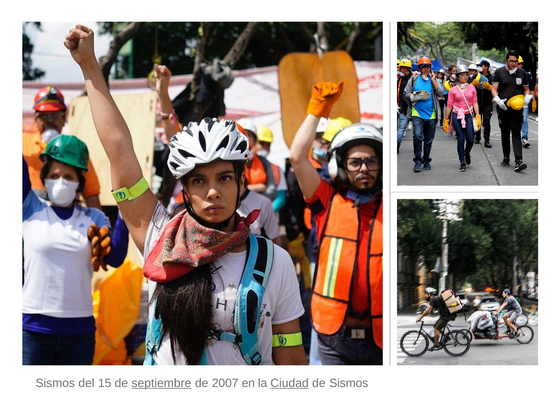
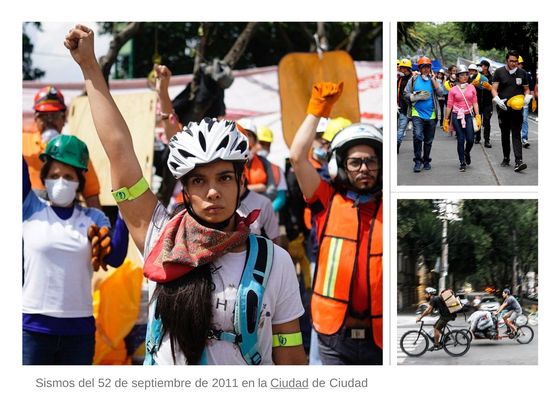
15: 15 -> 52
septiembre underline: present -> none
2007: 2007 -> 2011
de Sismos: Sismos -> Ciudad
